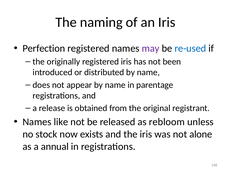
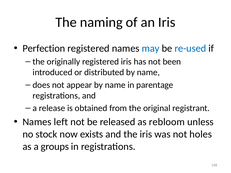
may colour: purple -> blue
like: like -> left
alone: alone -> holes
annual: annual -> groups
